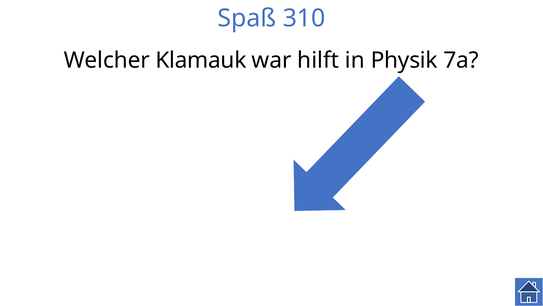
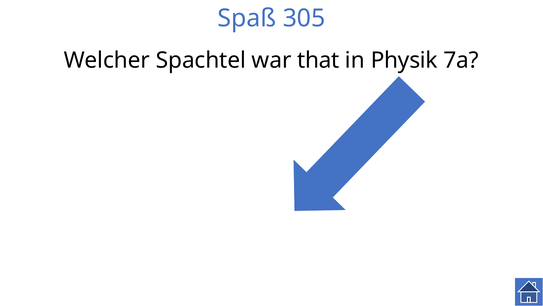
310: 310 -> 305
Klamauk: Klamauk -> Spachtel
hilft: hilft -> that
